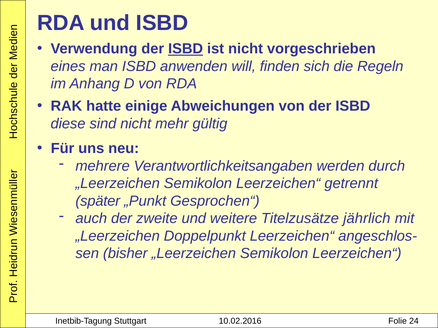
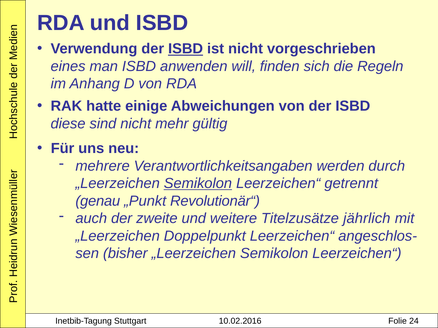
Semikolon at (198, 184) underline: none -> present
später: später -> genau
Gesprochen“: Gesprochen“ -> Revolutionär“
